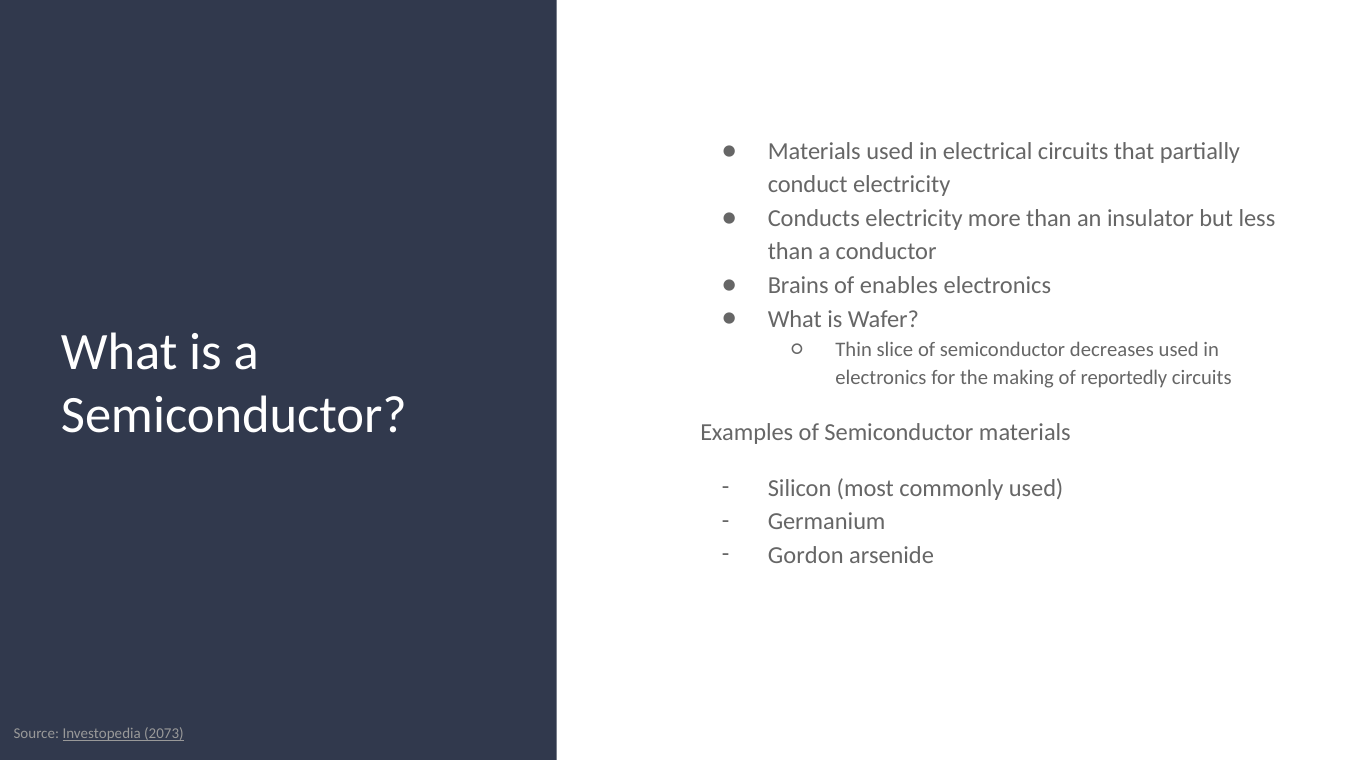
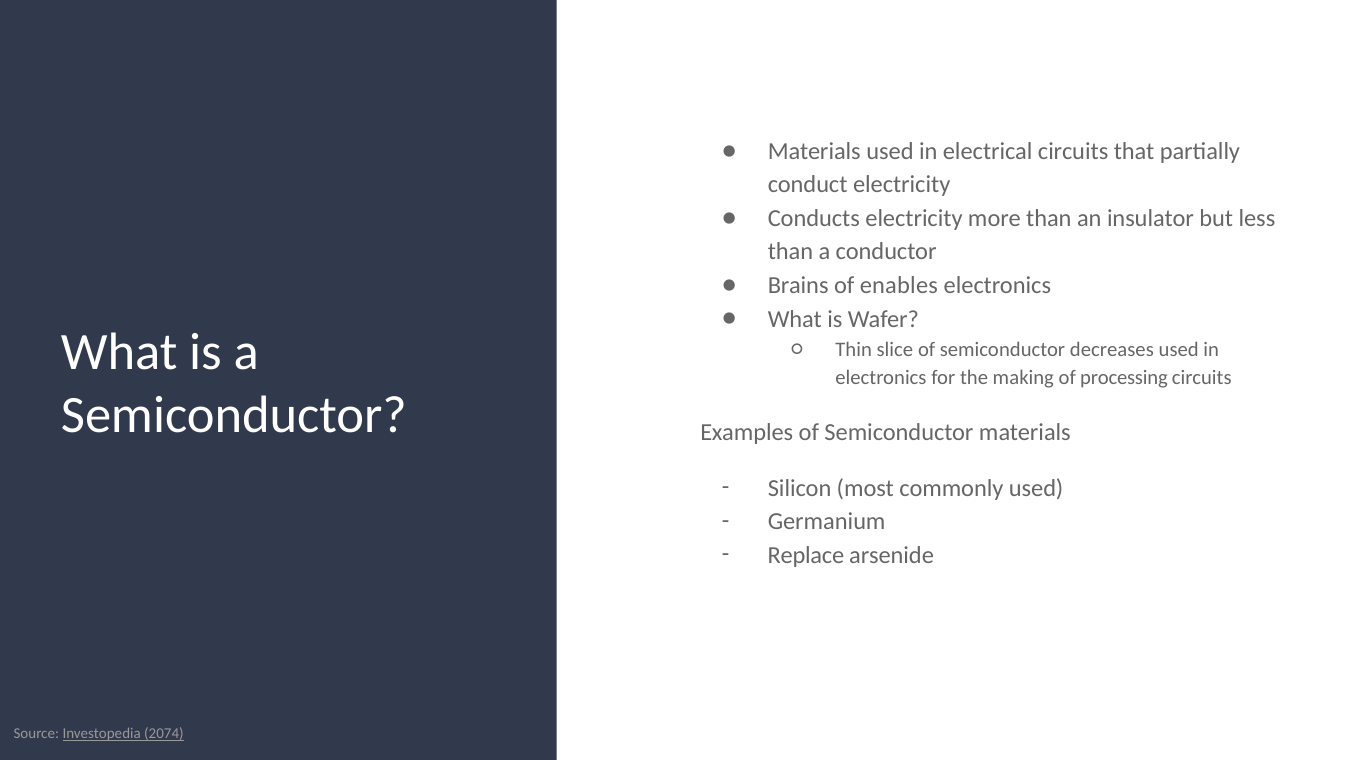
reportedly: reportedly -> processing
Gordon: Gordon -> Replace
2073: 2073 -> 2074
